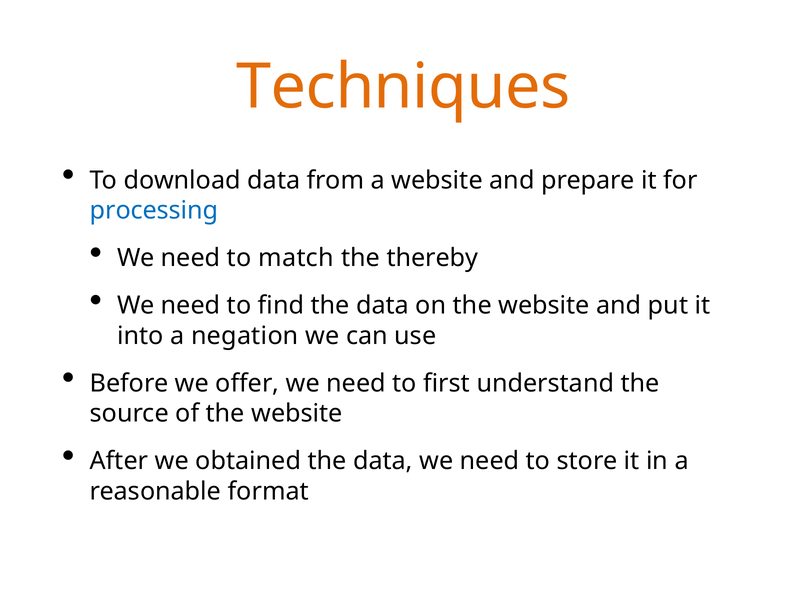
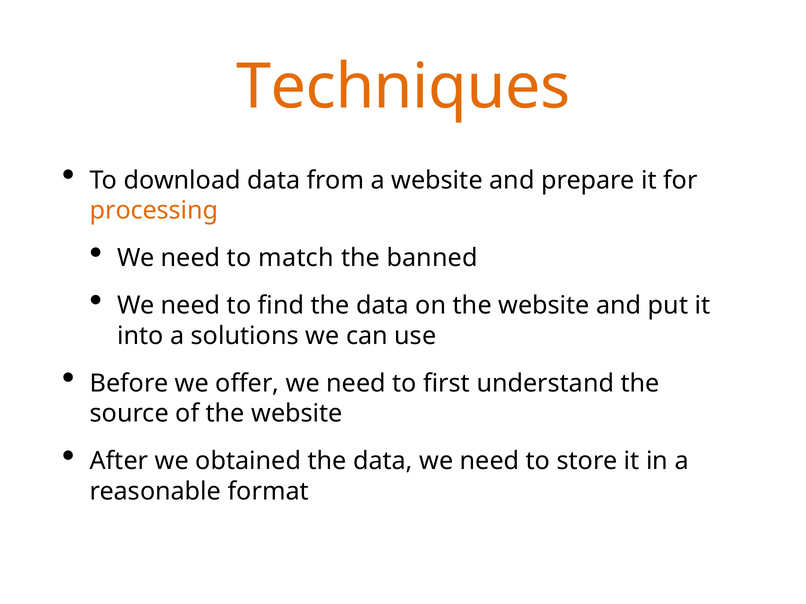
processing colour: blue -> orange
thereby: thereby -> banned
negation: negation -> solutions
